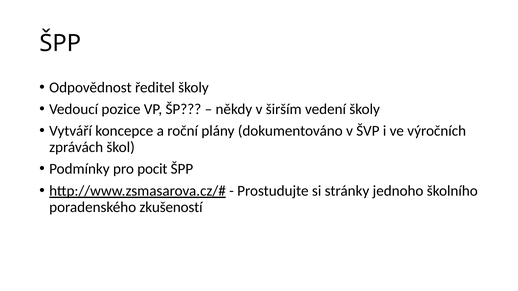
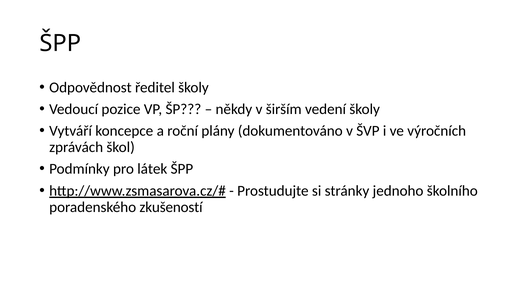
pocit: pocit -> látek
